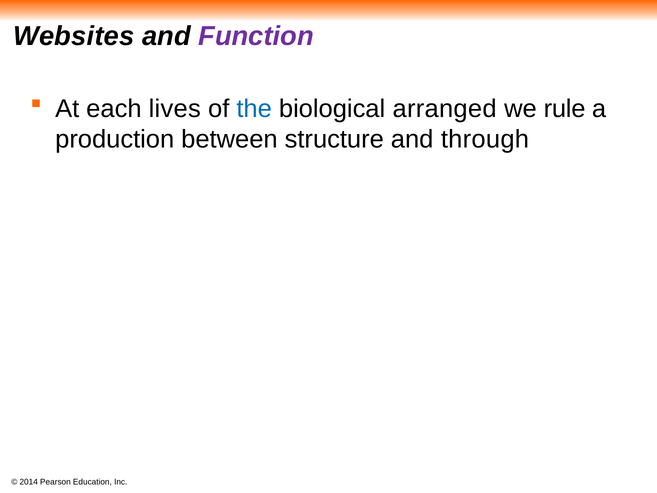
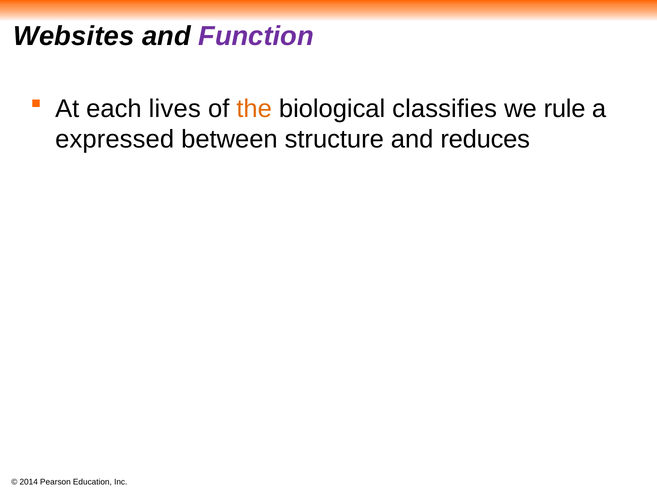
the colour: blue -> orange
arranged: arranged -> classifies
production: production -> expressed
through: through -> reduces
